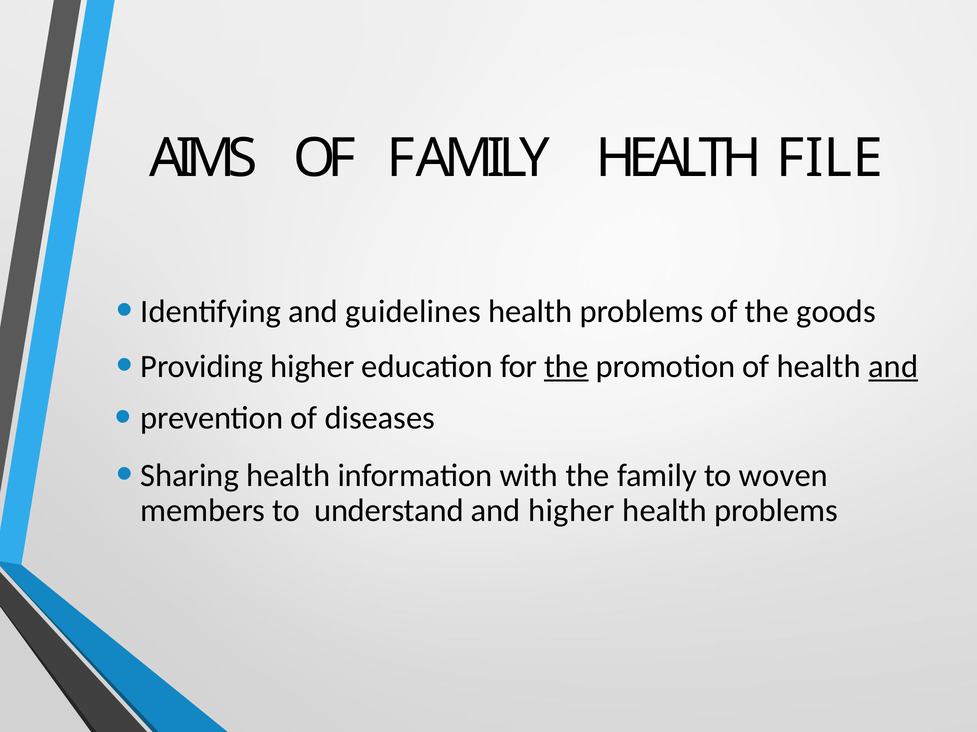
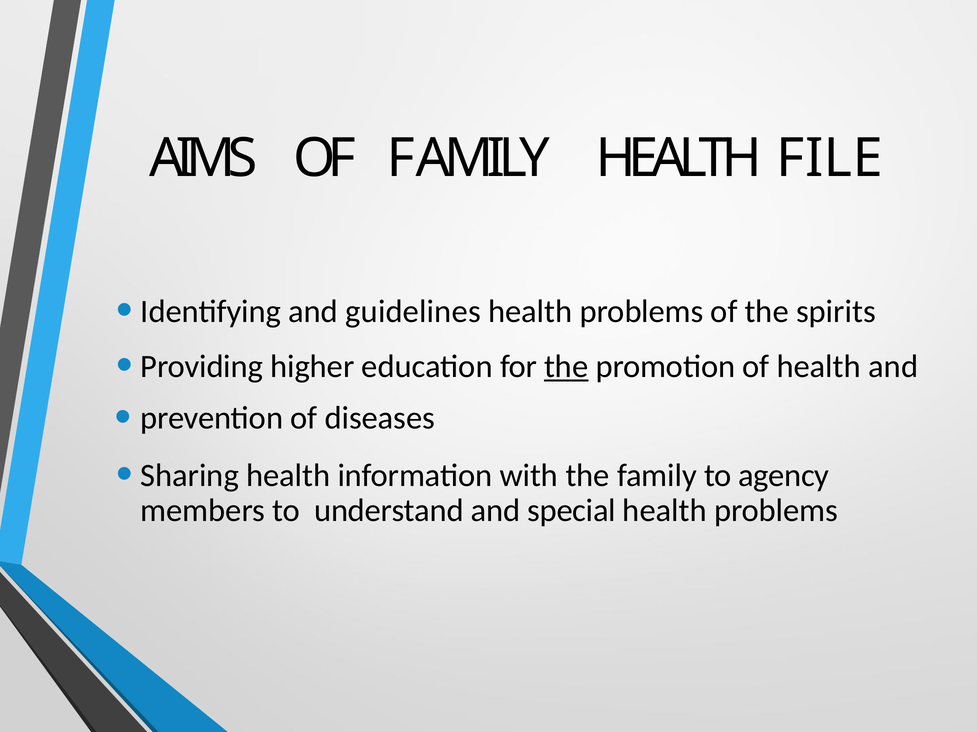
goods: goods -> spirits
and at (893, 367) underline: present -> none
woven: woven -> agency
and higher: higher -> special
